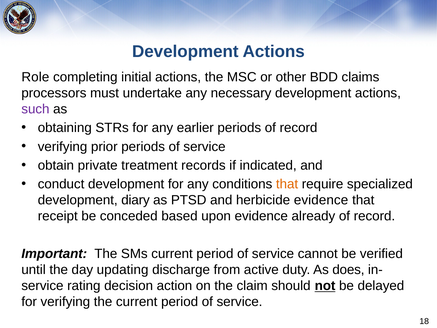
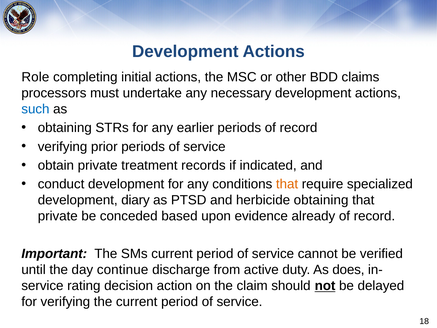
such colour: purple -> blue
herbicide evidence: evidence -> obtaining
receipt at (58, 216): receipt -> private
updating: updating -> continue
